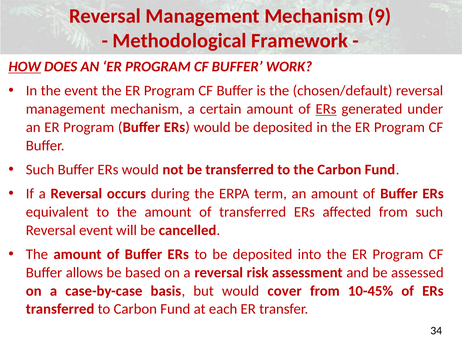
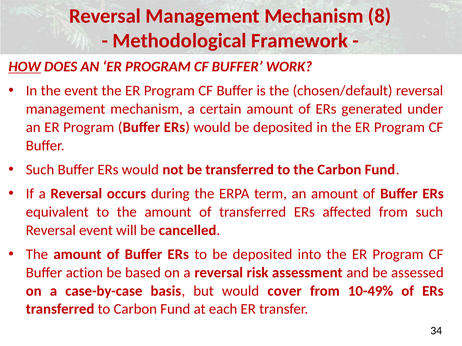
9: 9 -> 8
ERs at (326, 109) underline: present -> none
allows: allows -> action
10-45%: 10-45% -> 10-49%
